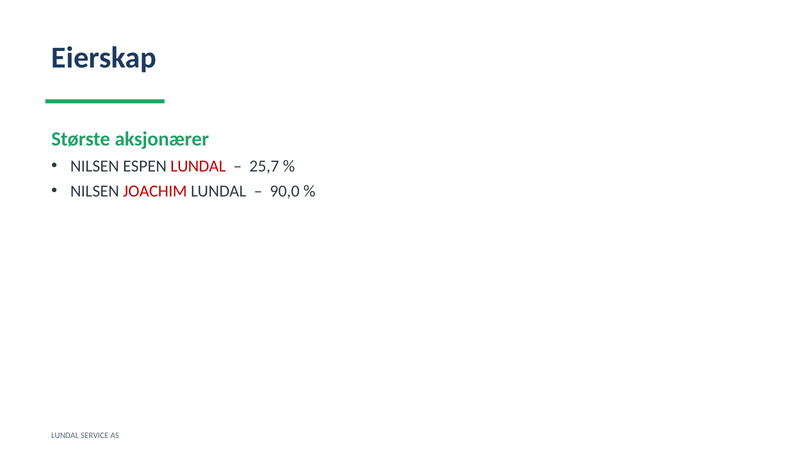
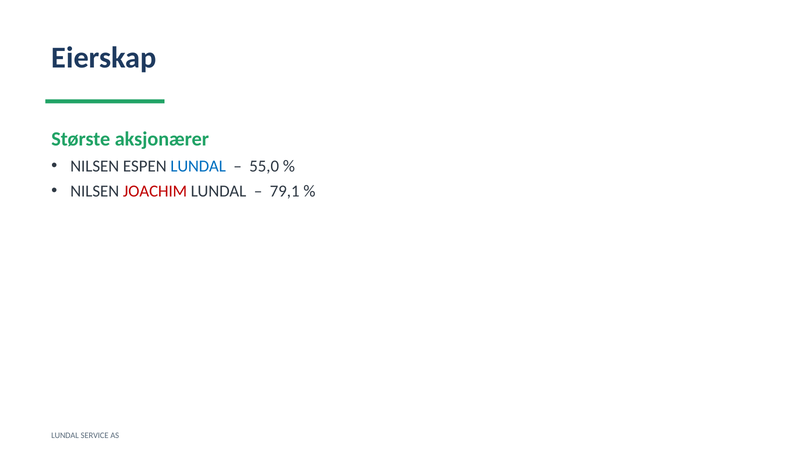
LUNDAL at (198, 166) colour: red -> blue
25,7: 25,7 -> 55,0
90,0: 90,0 -> 79,1
